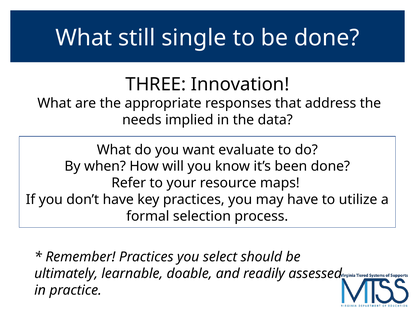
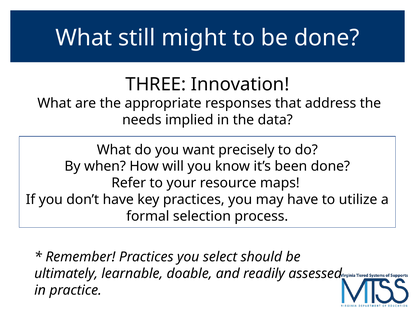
single: single -> might
evaluate: evaluate -> precisely
